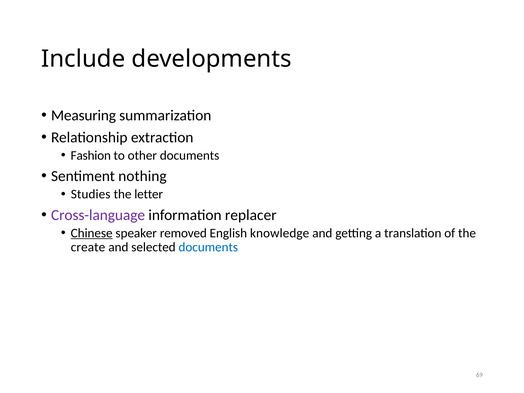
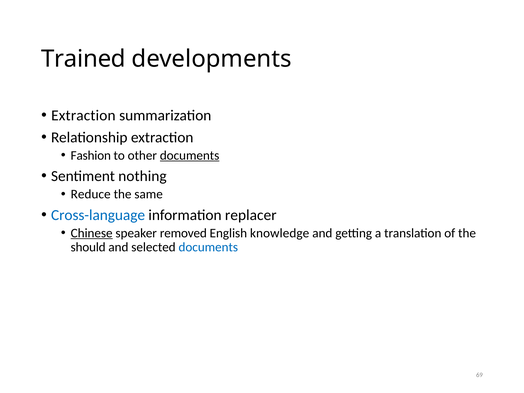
Include: Include -> Trained
Measuring at (84, 115): Measuring -> Extraction
documents at (190, 155) underline: none -> present
Studies: Studies -> Reduce
letter: letter -> same
Cross-language colour: purple -> blue
create: create -> should
